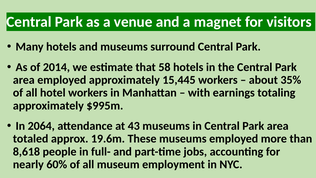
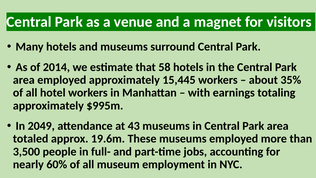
2064: 2064 -> 2049
8,618: 8,618 -> 3,500
